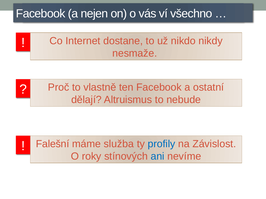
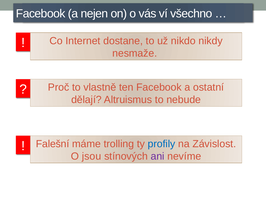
služba: služba -> trolling
roky: roky -> jsou
ani colour: blue -> purple
